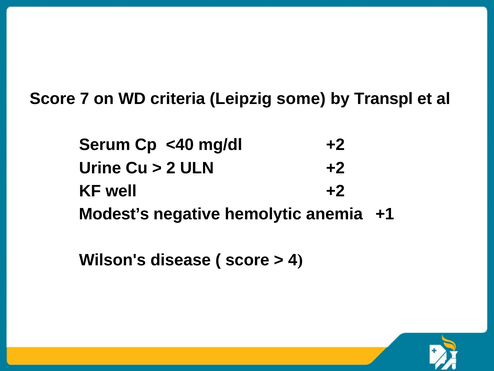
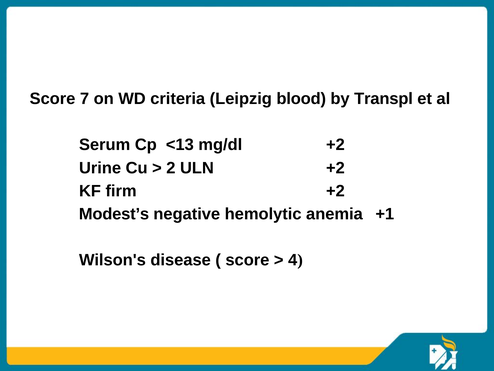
some: some -> blood
<40: <40 -> <13
well: well -> firm
